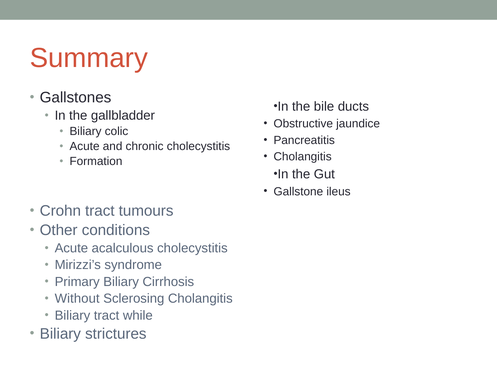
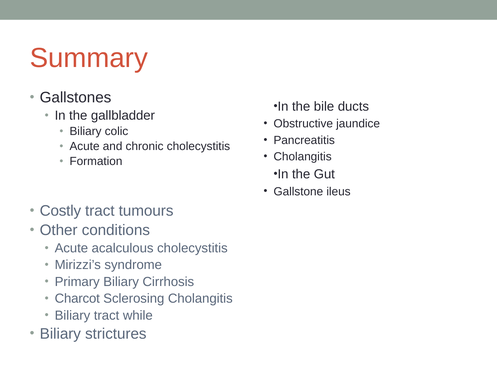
Crohn: Crohn -> Costly
Without: Without -> Charcot
